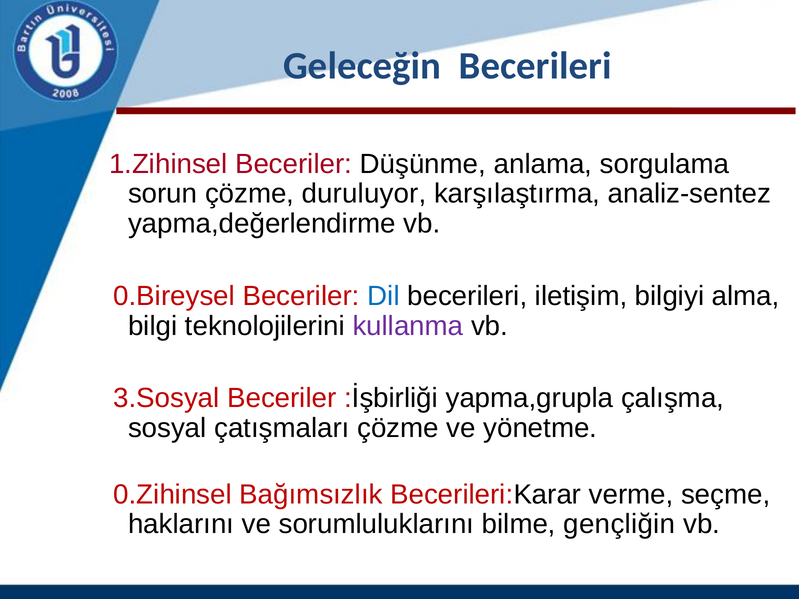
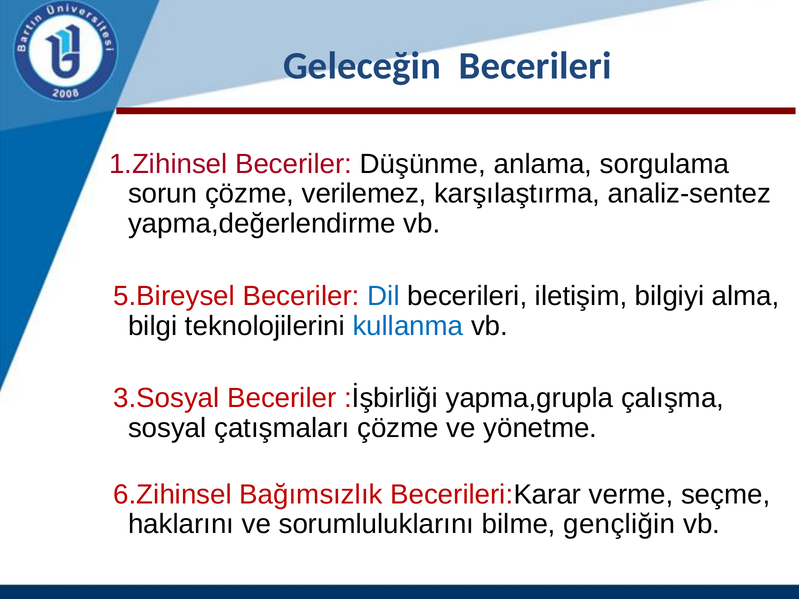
duruluyor: duruluyor -> verilemez
0.Bireysel: 0.Bireysel -> 5.Bireysel
kullanma colour: purple -> blue
0.Zihinsel: 0.Zihinsel -> 6.Zihinsel
